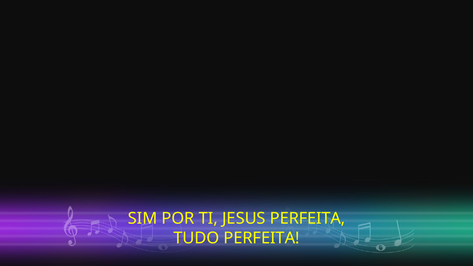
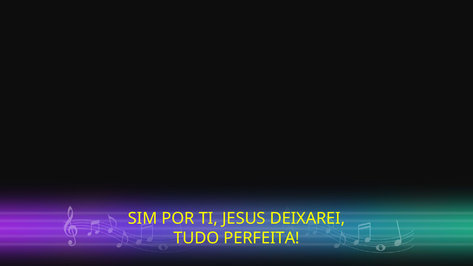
JESUS PERFEITA: PERFEITA -> DEIXAREI
